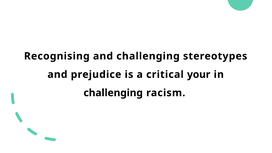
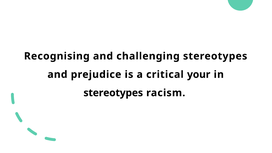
challenging at (113, 93): challenging -> stereotypes
